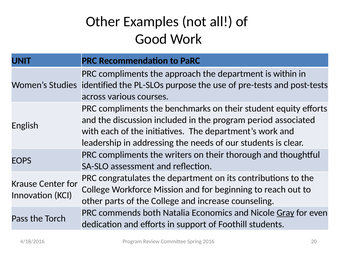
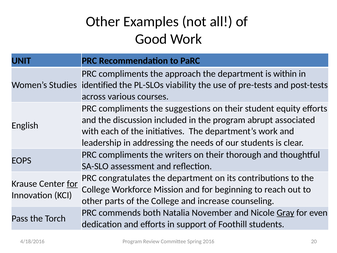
purpose: purpose -> viability
benchmarks: benchmarks -> suggestions
period: period -> abrupt
for at (72, 184) underline: none -> present
Economics: Economics -> November
